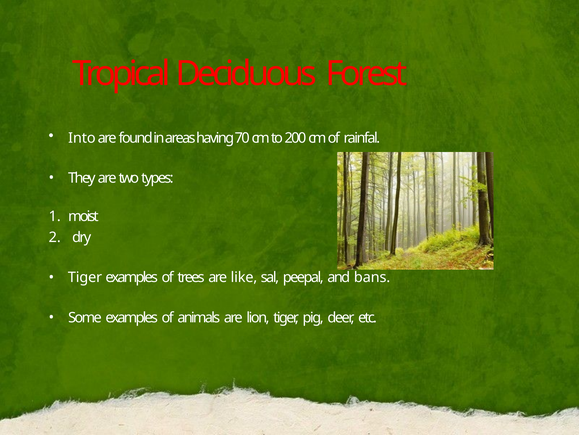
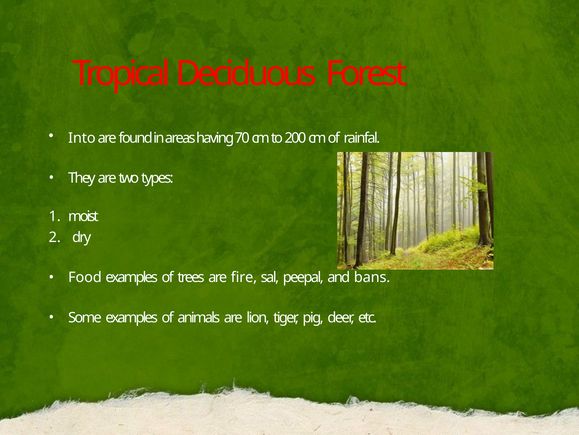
Tiger at (85, 277): Tiger -> Food
like: like -> fire
